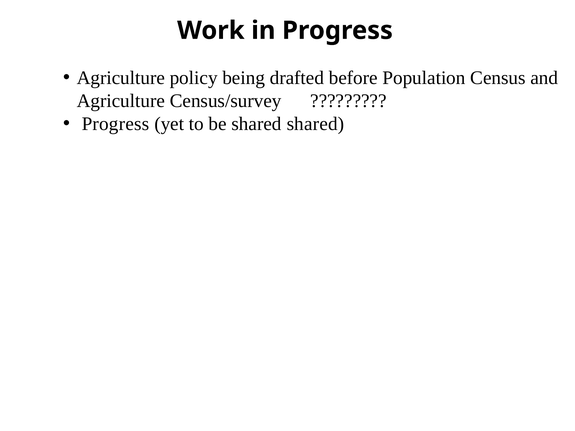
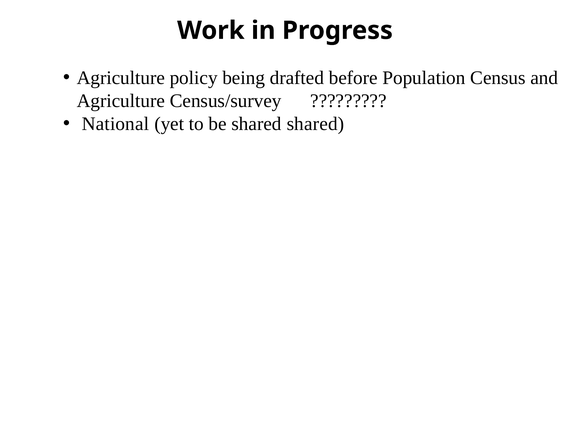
Progress at (115, 124): Progress -> National
